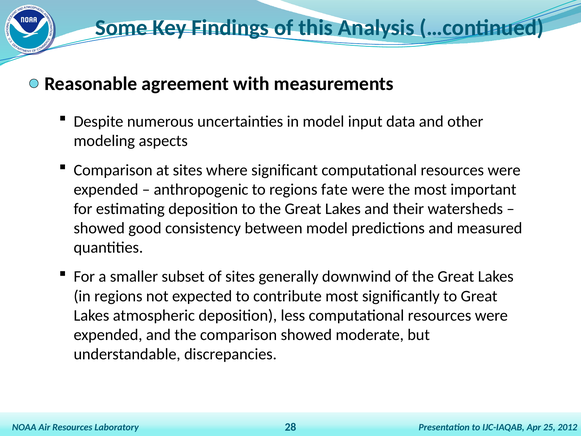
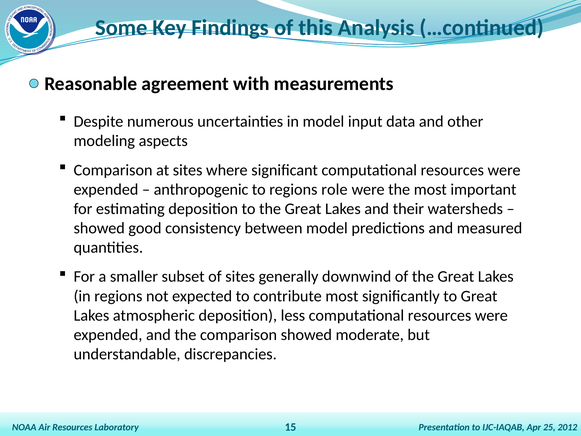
fate: fate -> role
28: 28 -> 15
